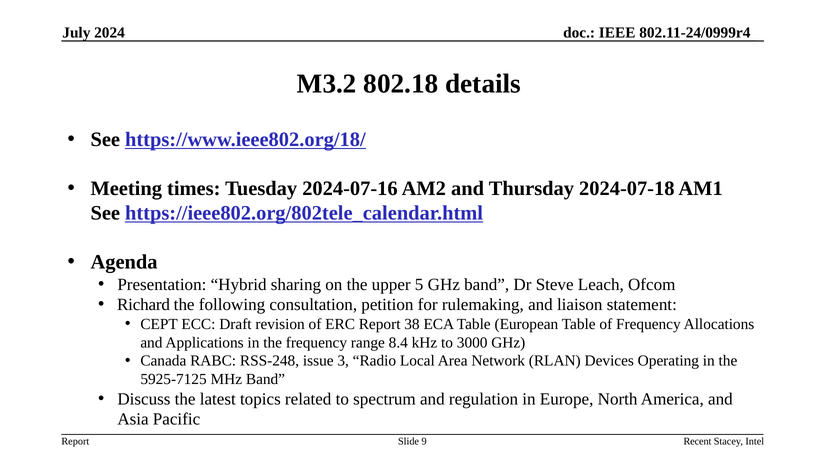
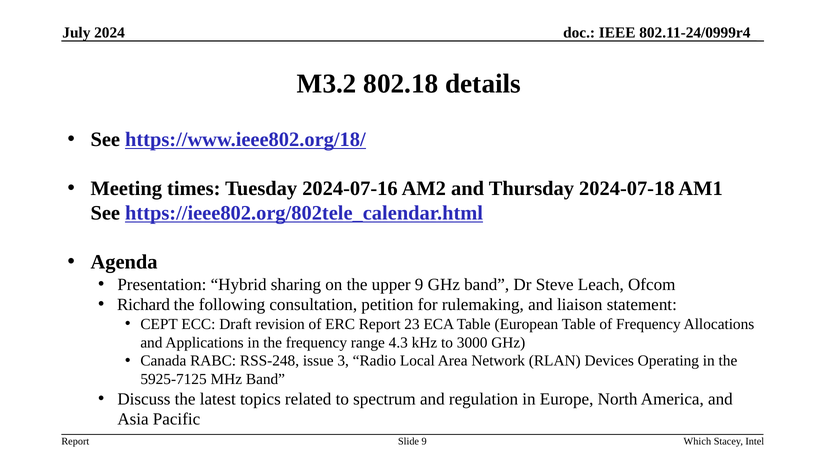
upper 5: 5 -> 9
38: 38 -> 23
8.4: 8.4 -> 4.3
Recent: Recent -> Which
